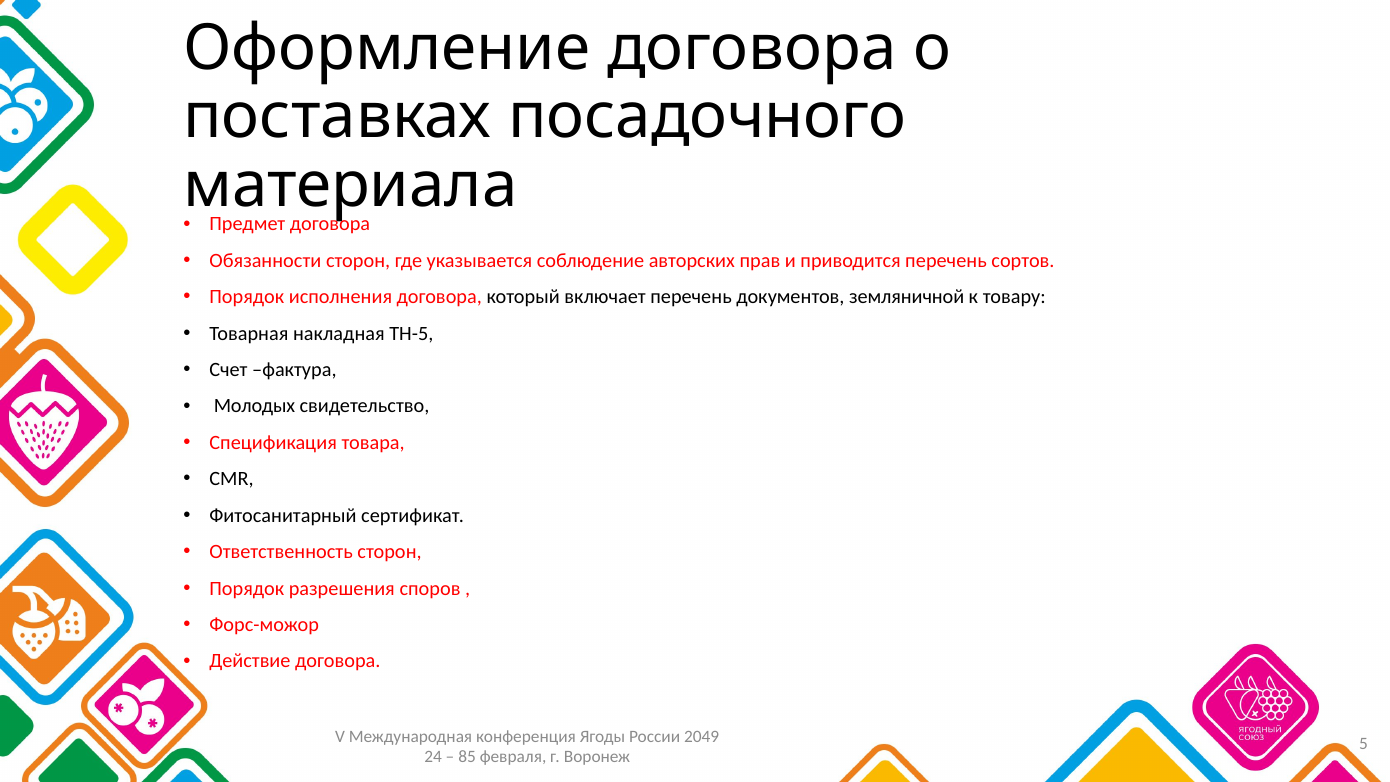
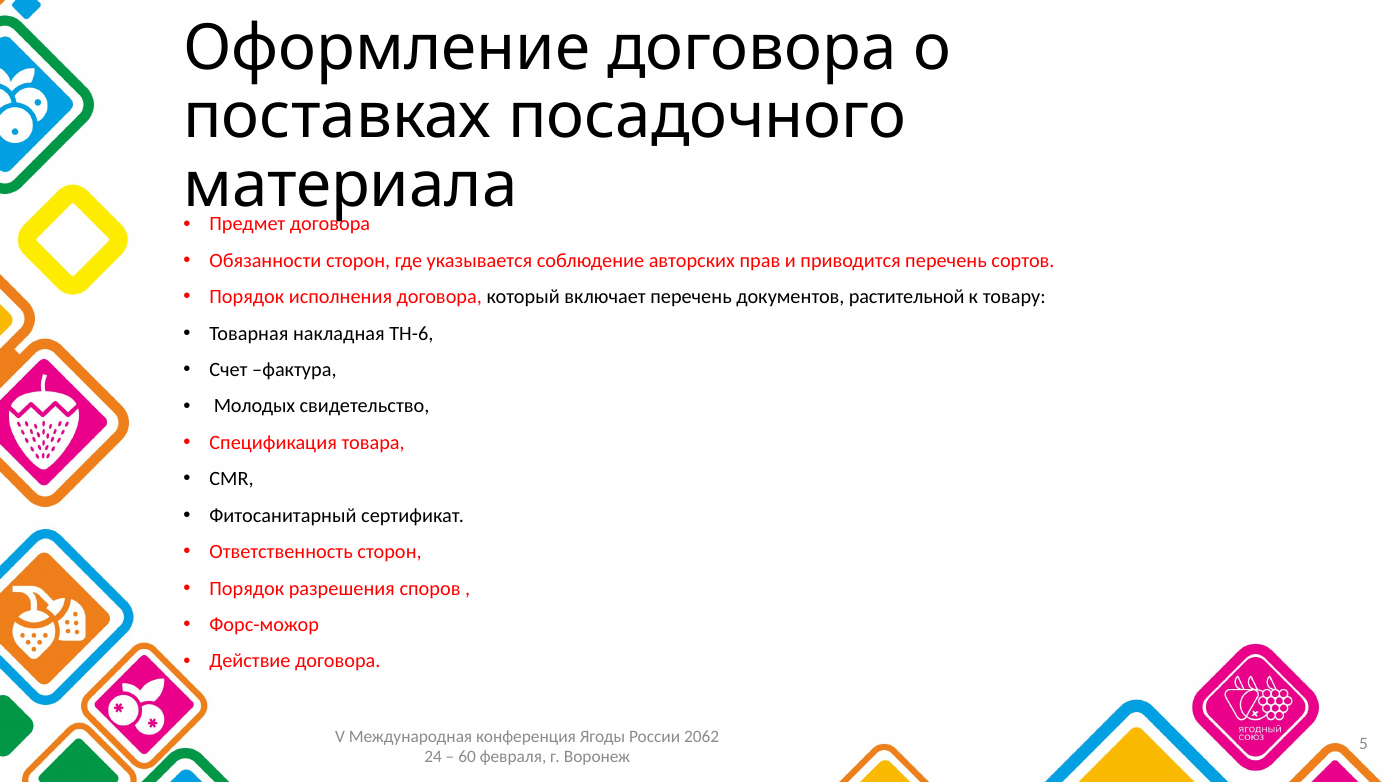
земляничной: земляничной -> растительной
ТН-5: ТН-5 -> ТН-6
2049: 2049 -> 2062
85: 85 -> 60
